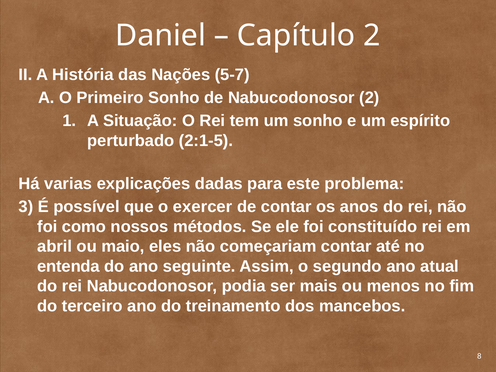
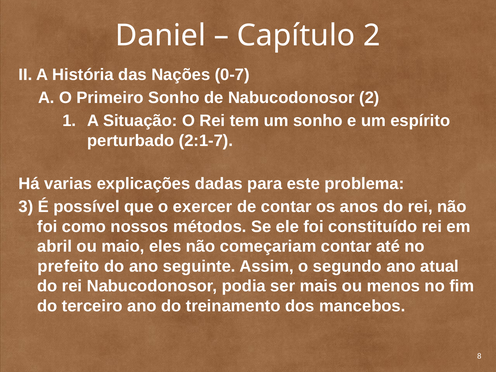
5-7: 5-7 -> 0-7
2:1-5: 2:1-5 -> 2:1-7
entenda: entenda -> prefeito
